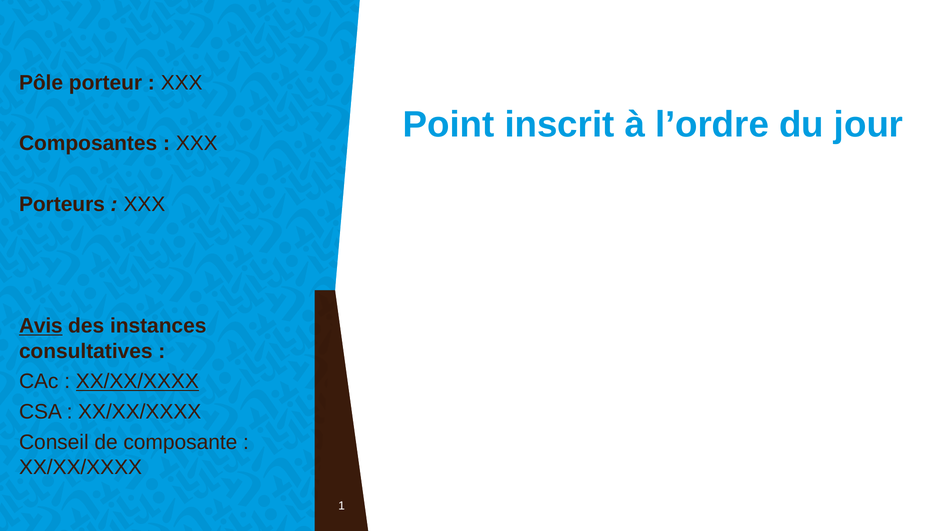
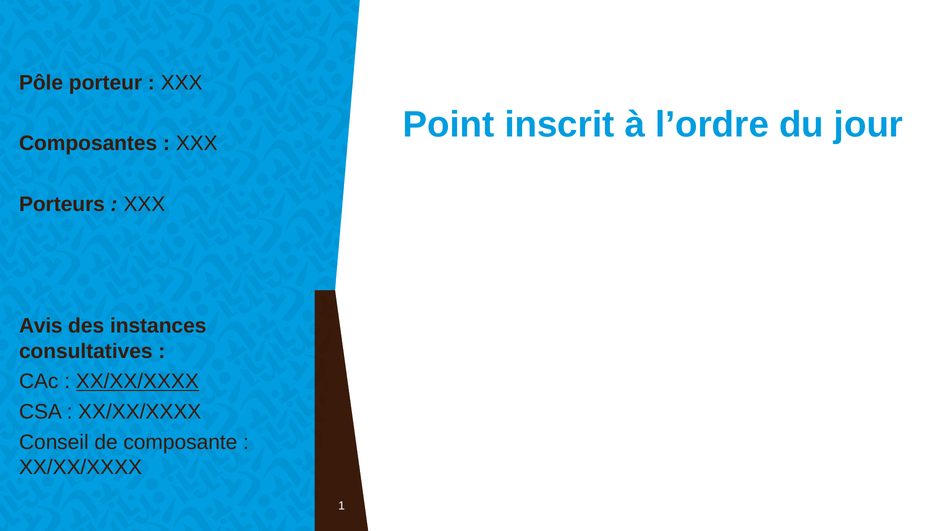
Avis underline: present -> none
